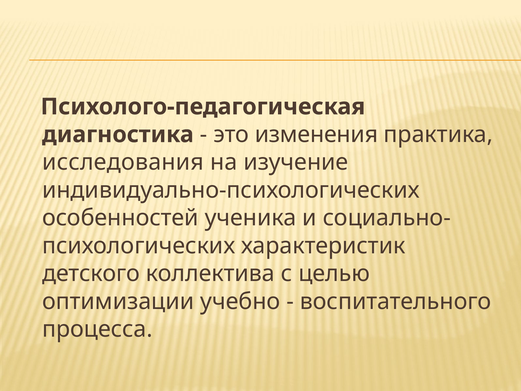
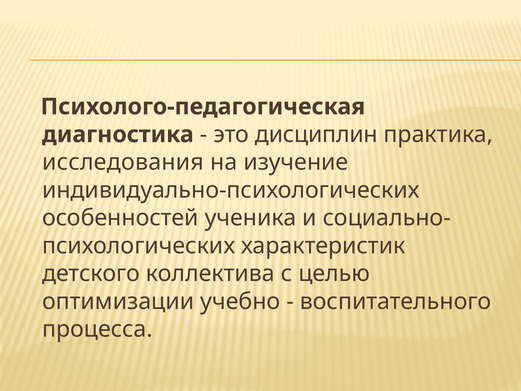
изменения: изменения -> дисциплин
